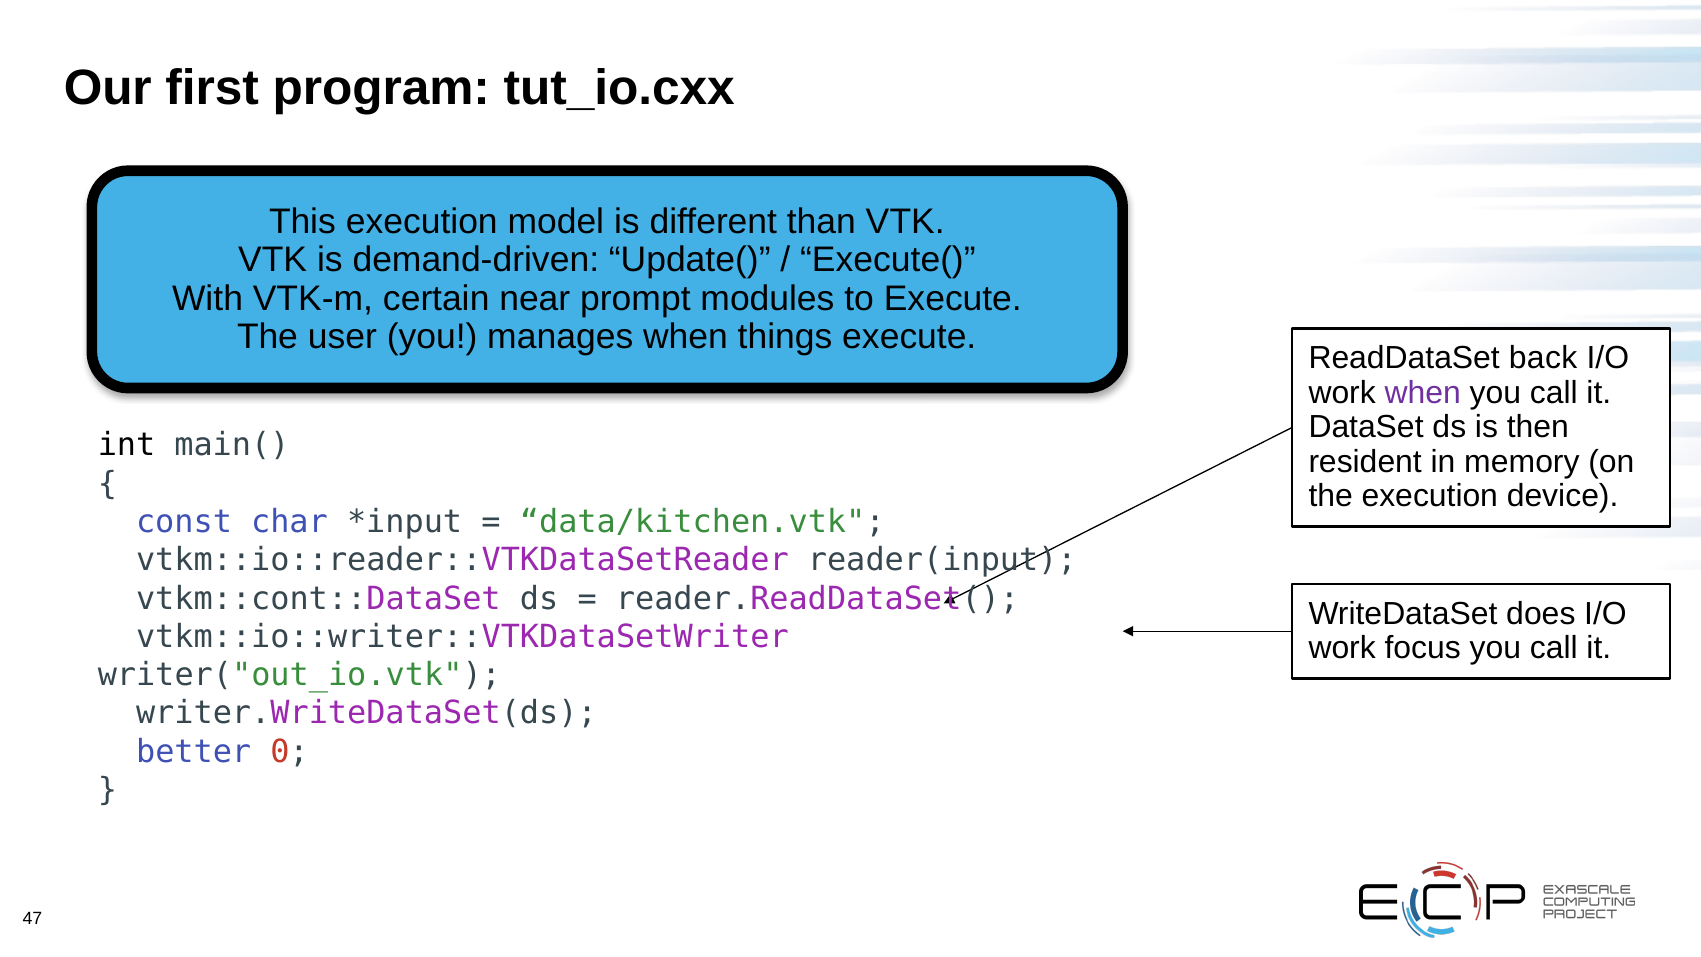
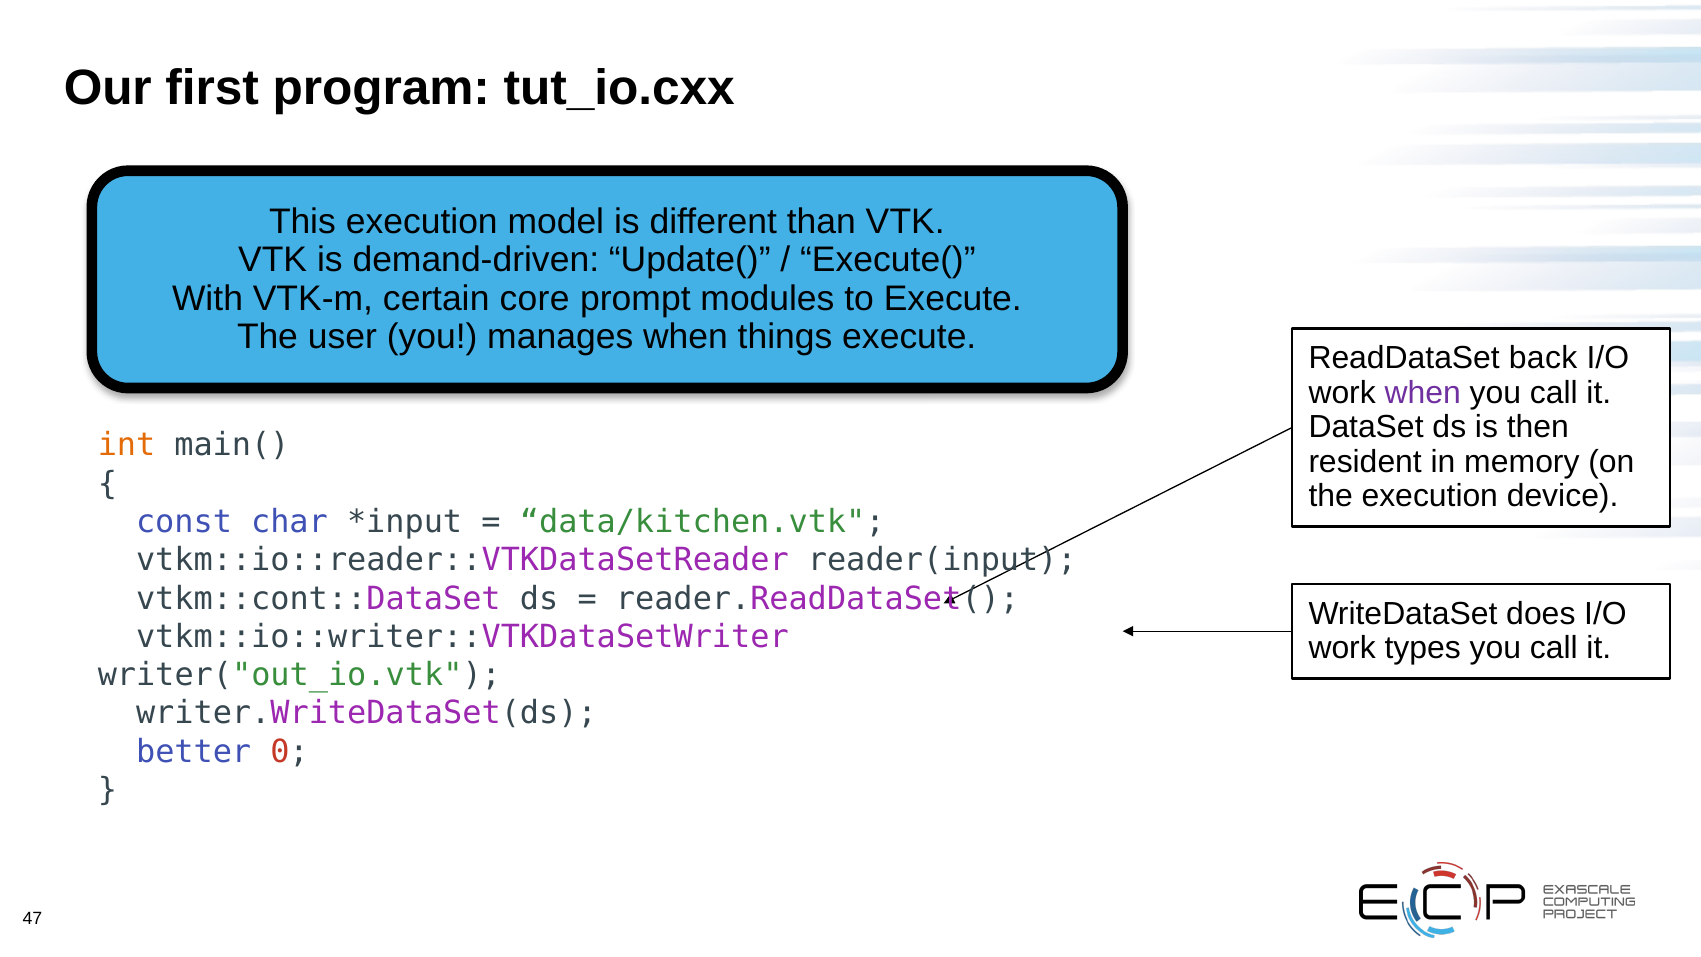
near: near -> core
int colour: black -> orange
focus: focus -> types
